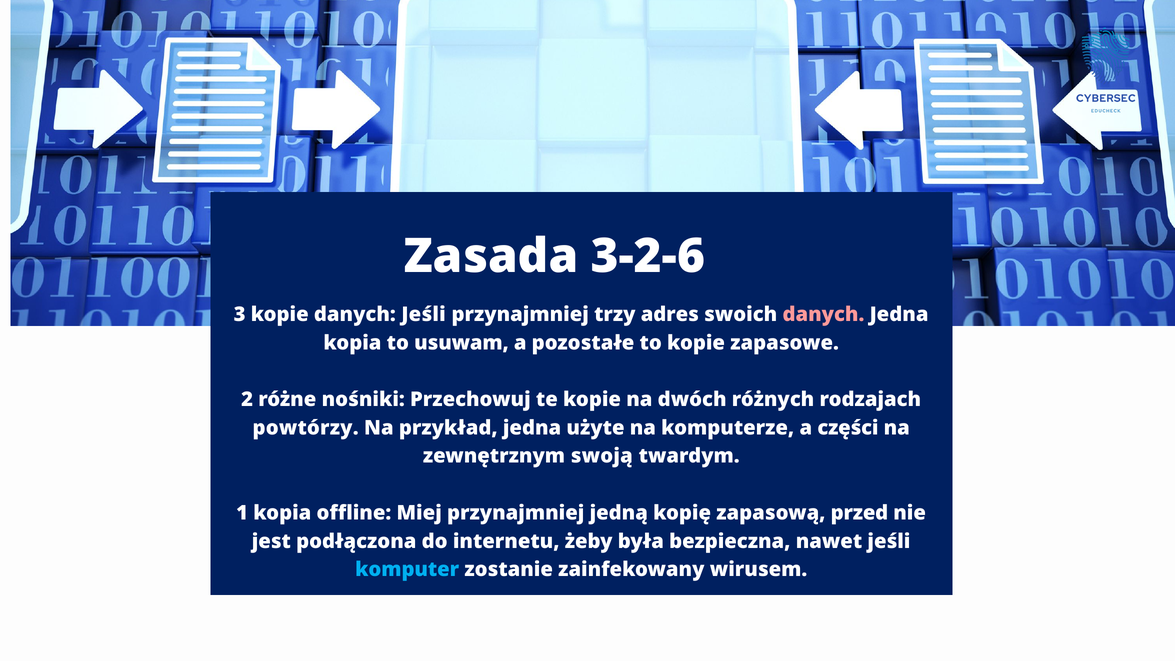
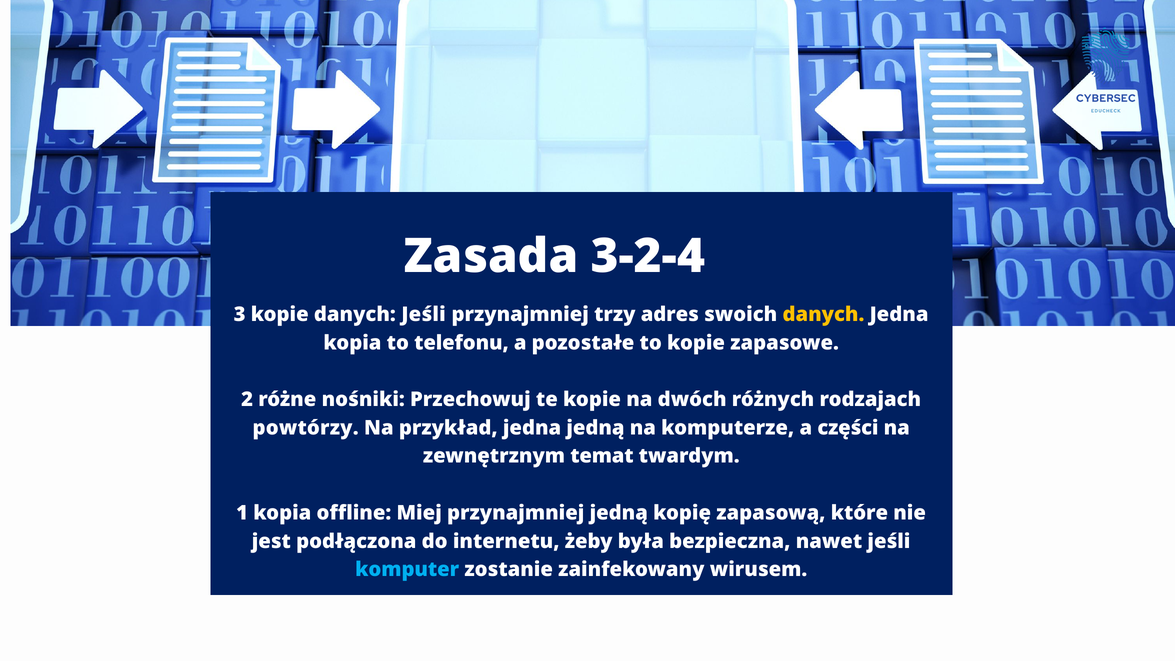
3-2-6: 3-2-6 -> 3-2-4
danych at (823, 314) colour: pink -> yellow
usuwam: usuwam -> telefonu
jedna użyte: użyte -> jedną
swoją: swoją -> temat
przed: przed -> które
